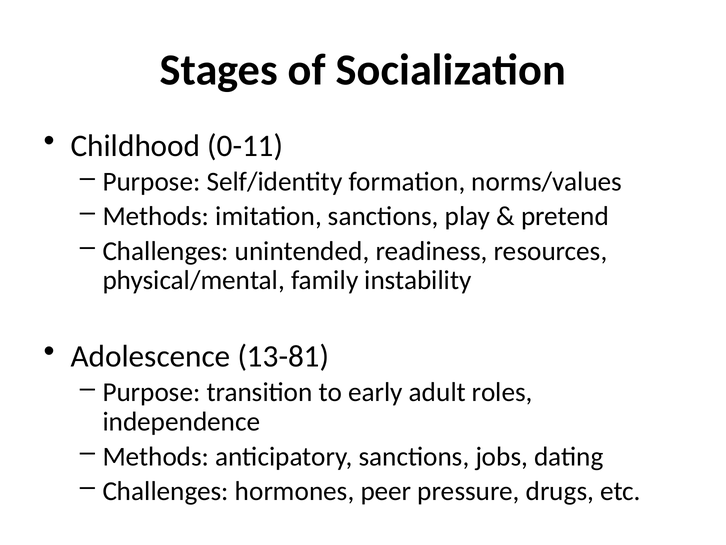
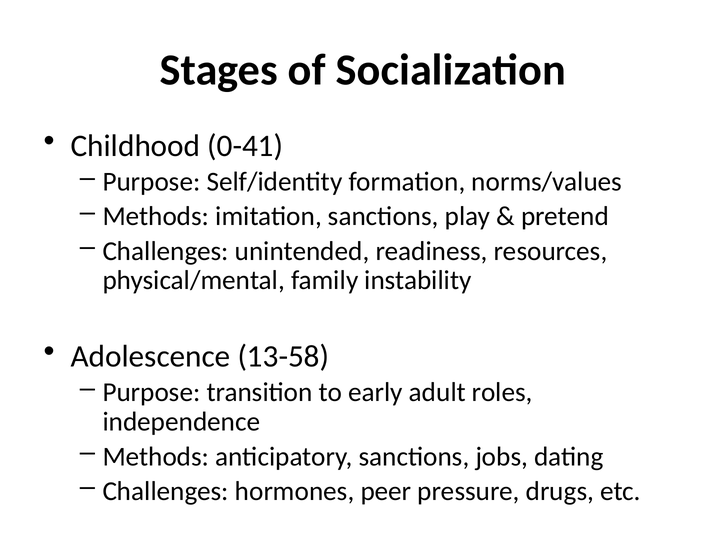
0-11: 0-11 -> 0-41
13-81: 13-81 -> 13-58
